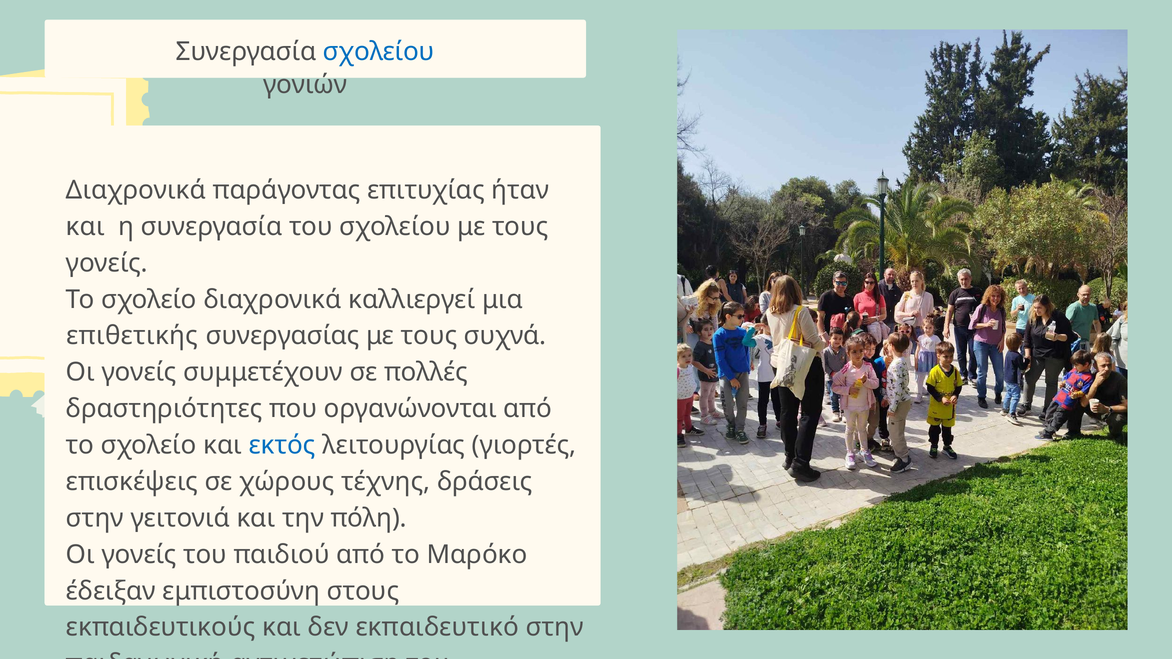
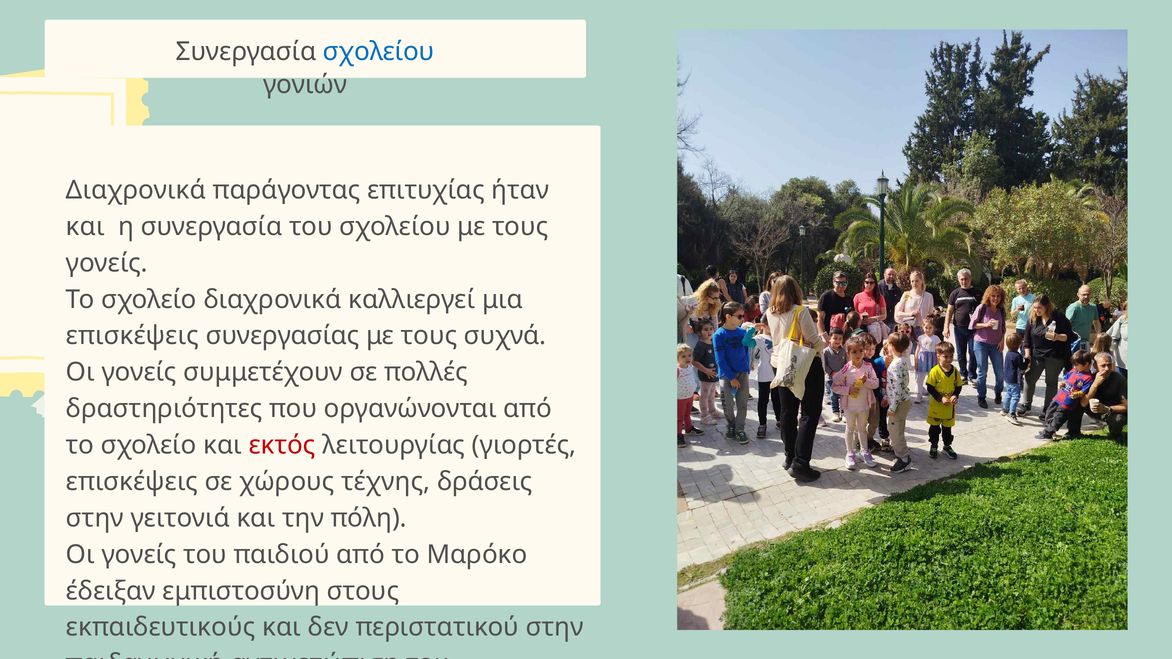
επιθετικής at (132, 336): επιθετικής -> επισκέψεις
εκτός colour: blue -> red
δεν εκπαιδευτικό: εκπαιδευτικό -> περιστατικού
